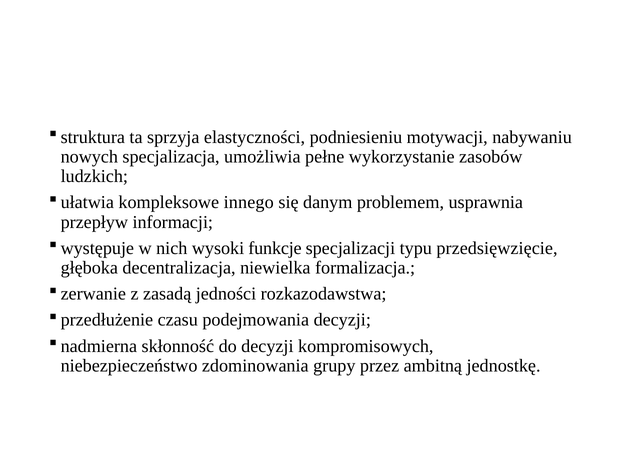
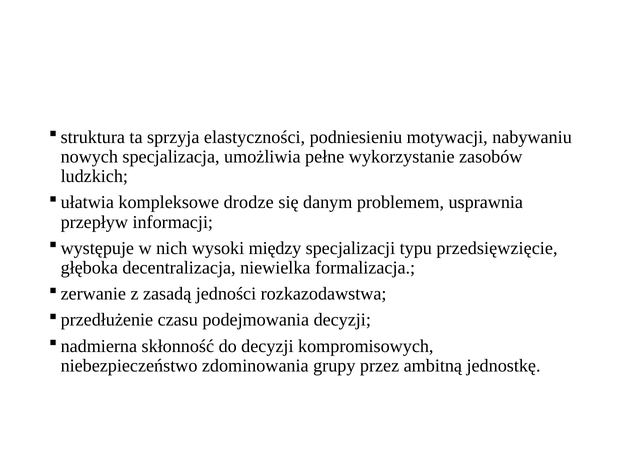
innego: innego -> drodze
funkcje: funkcje -> między
